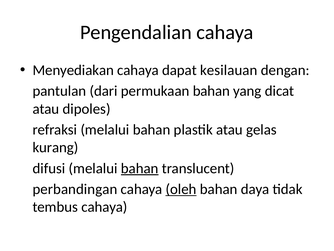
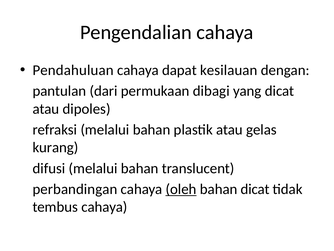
Menyediakan: Menyediakan -> Pendahuluan
permukaan bahan: bahan -> dibagi
bahan at (140, 168) underline: present -> none
bahan daya: daya -> dicat
